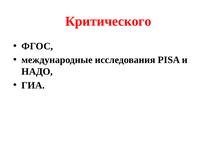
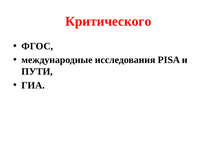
НАДО: НАДО -> ПУТИ
